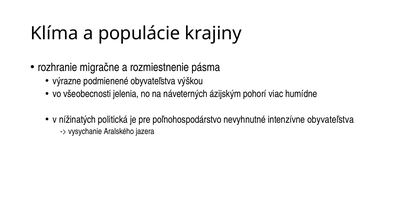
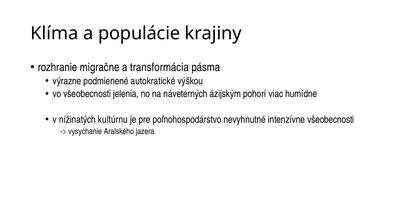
rozmiestnenie: rozmiestnenie -> transformácia
podmienené obyvateľstva: obyvateľstva -> autokratické
politická: politická -> kultúrnu
intenzívne obyvateľstva: obyvateľstva -> všeobecnosti
